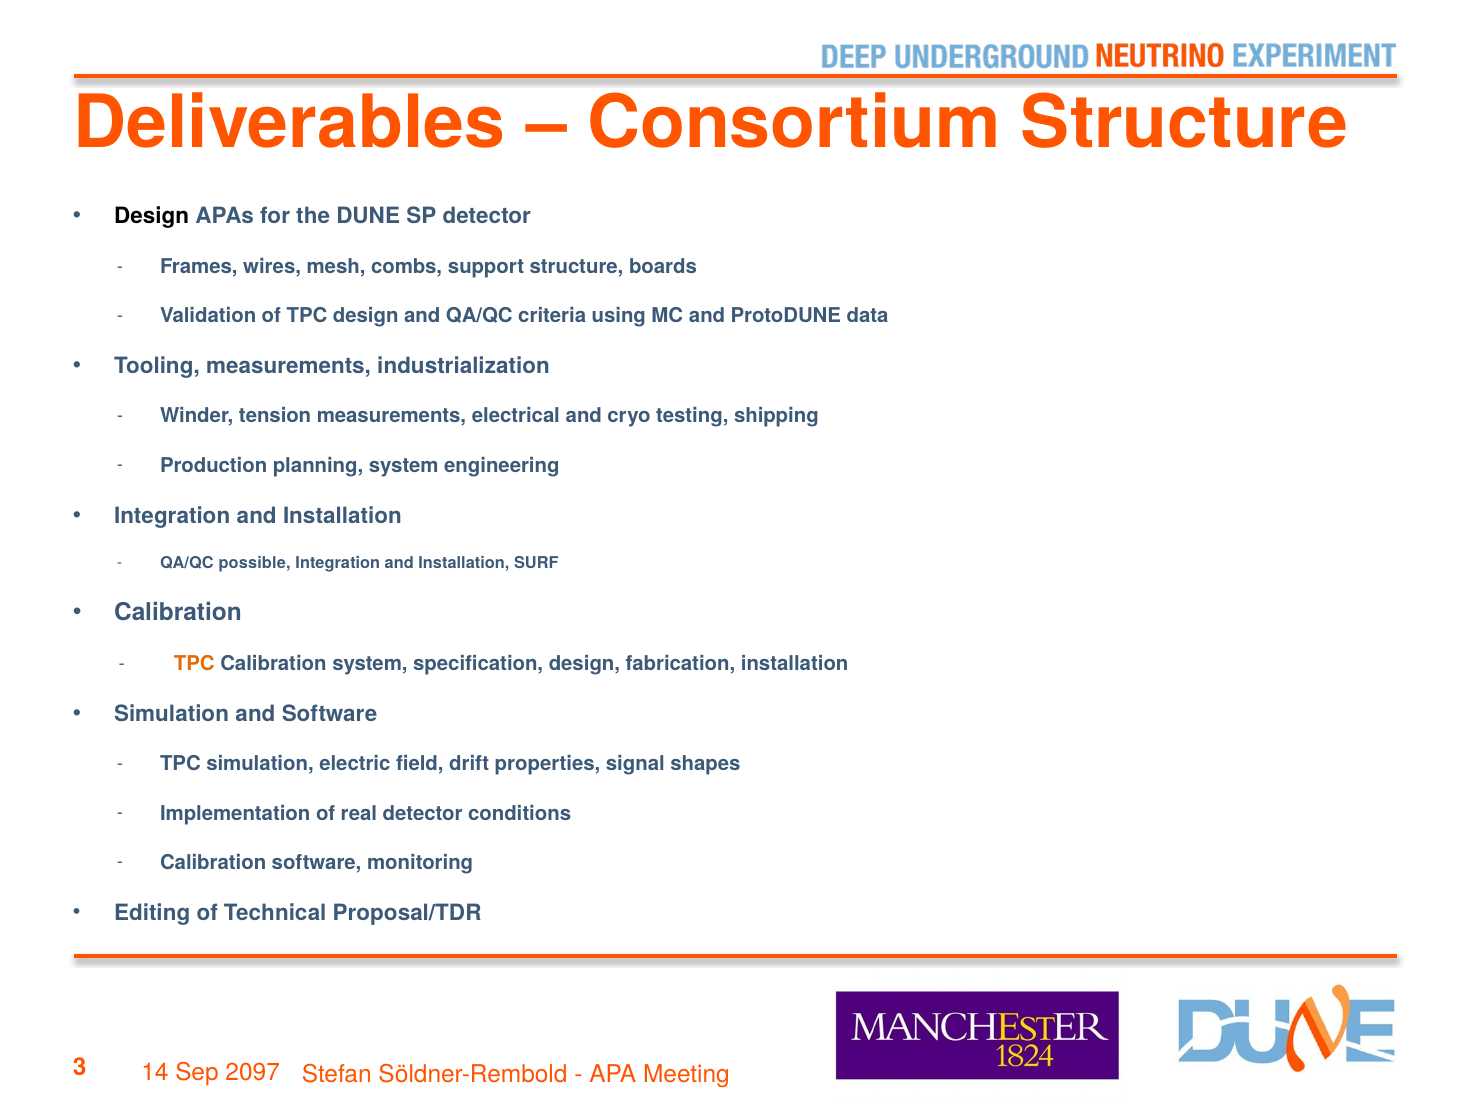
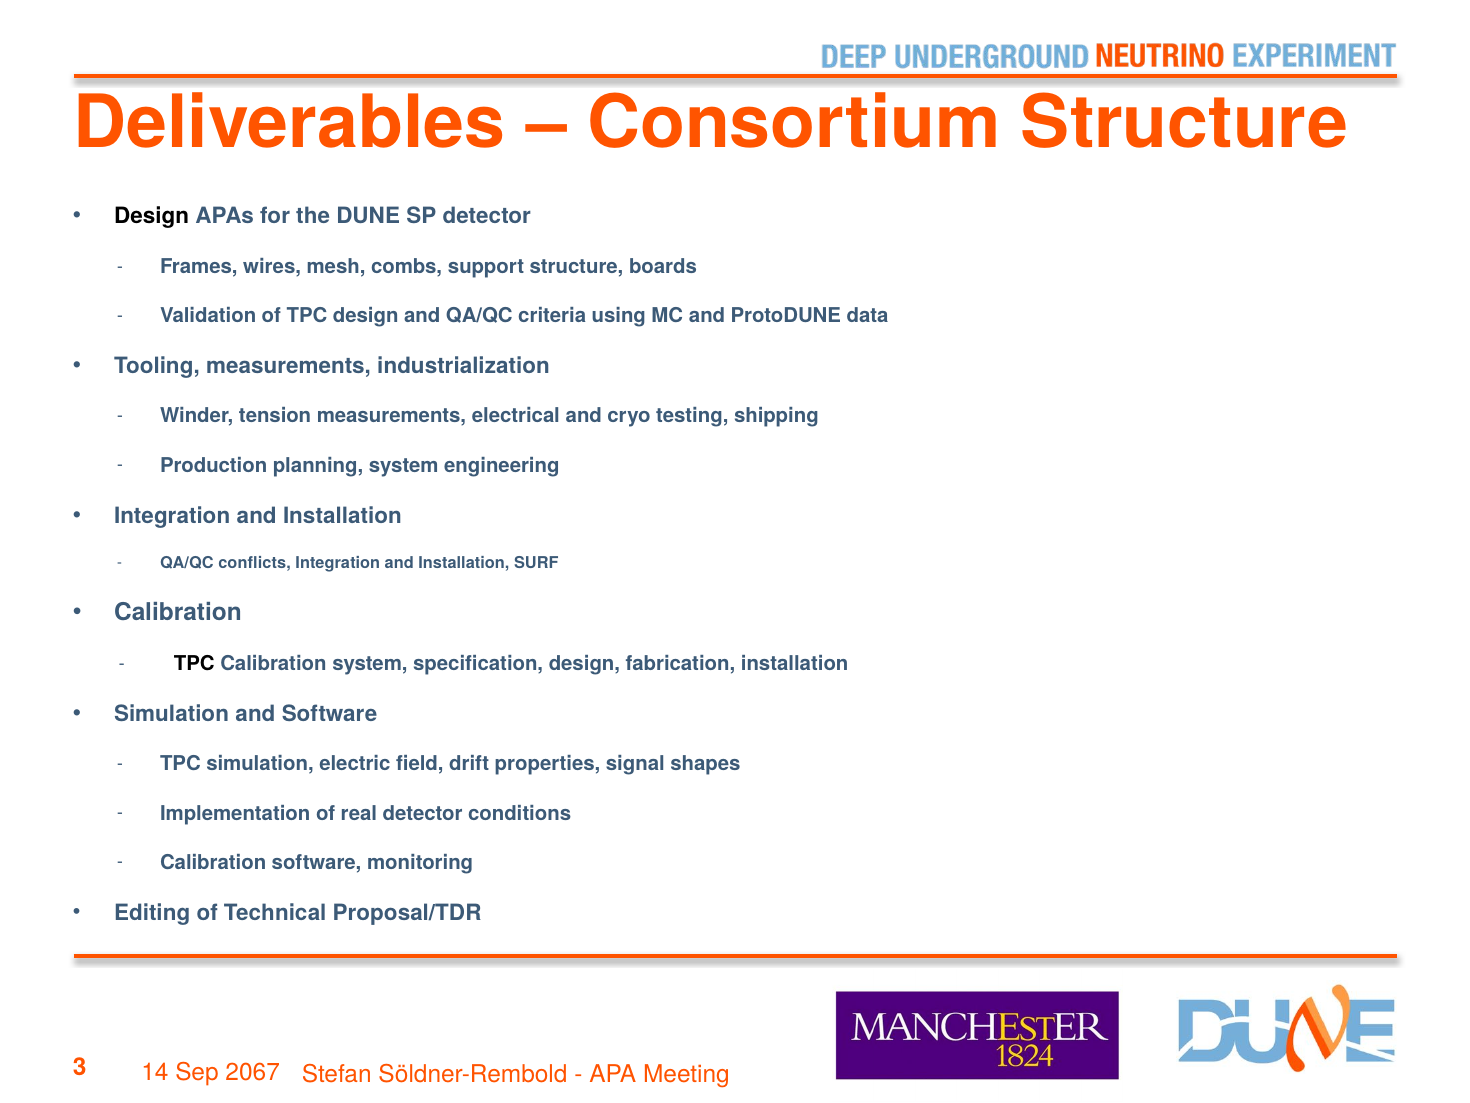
possible: possible -> conflicts
TPC at (194, 663) colour: orange -> black
2097: 2097 -> 2067
